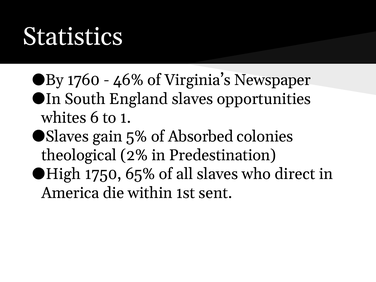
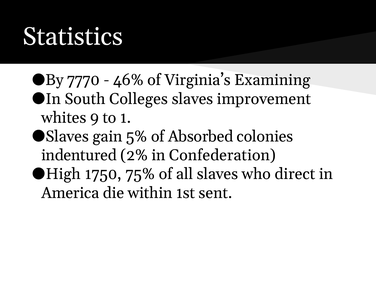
1760: 1760 -> 7770
Newspaper: Newspaper -> Examining
England: England -> Colleges
opportunities: opportunities -> improvement
6: 6 -> 9
theological: theological -> indentured
Predestination: Predestination -> Confederation
65%: 65% -> 75%
